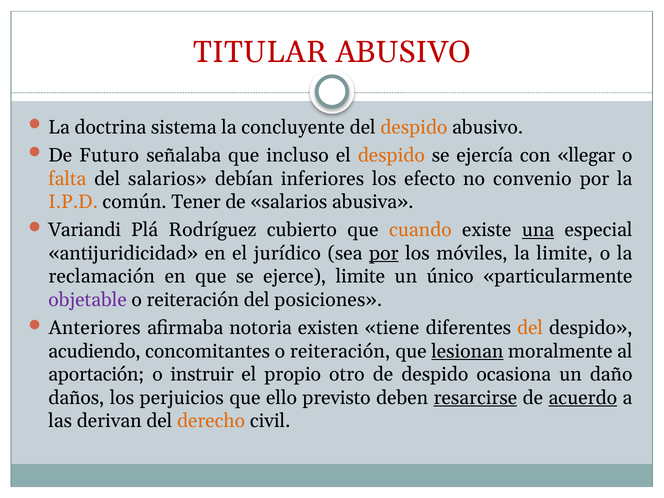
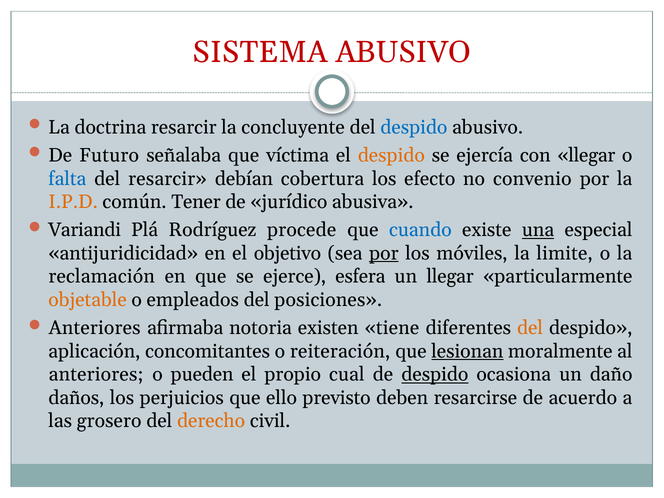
TITULAR: TITULAR -> SISTEMA
doctrina sistema: sistema -> resarcir
despido at (414, 127) colour: orange -> blue
incluso: incluso -> víctima
falta colour: orange -> blue
del salarios: salarios -> resarcir
inferiores: inferiores -> cobertura
de salarios: salarios -> jurídico
cubierto: cubierto -> procede
cuando colour: orange -> blue
jurídico: jurídico -> objetivo
ejerce limite: limite -> esfera
un único: único -> llegar
objetable colour: purple -> orange
reiteración at (193, 300): reiteración -> empleados
acudiendo: acudiendo -> aplicación
aportación at (96, 375): aportación -> anteriores
instruir: instruir -> pueden
otro: otro -> cual
despido at (435, 375) underline: none -> present
resarcirse underline: present -> none
acuerdo underline: present -> none
derivan: derivan -> grosero
